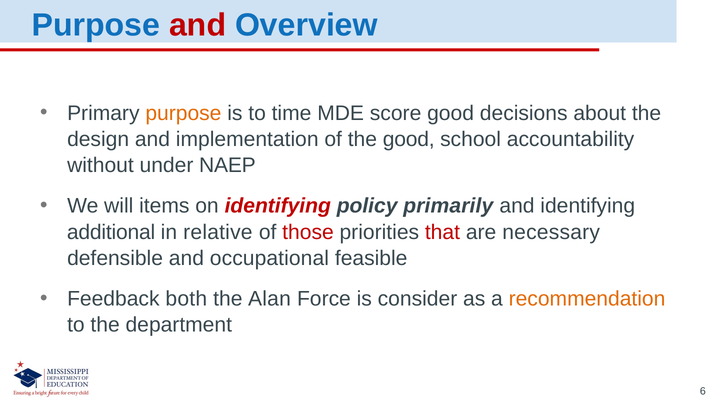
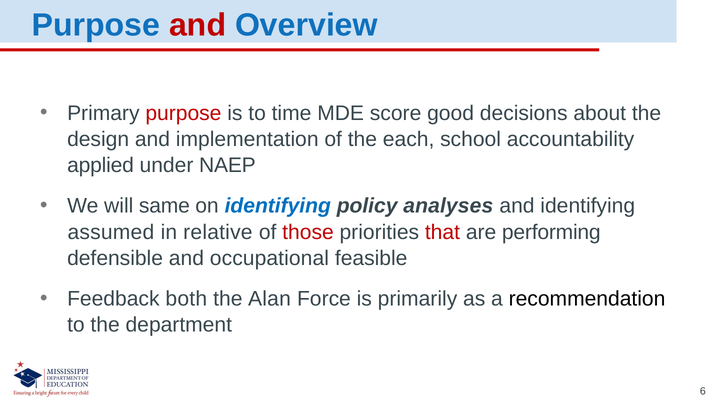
purpose at (183, 113) colour: orange -> red
the good: good -> each
without: without -> applied
items: items -> same
identifying at (278, 206) colour: red -> blue
primarily: primarily -> analyses
additional: additional -> assumed
necessary: necessary -> performing
consider: consider -> primarily
recommendation colour: orange -> black
